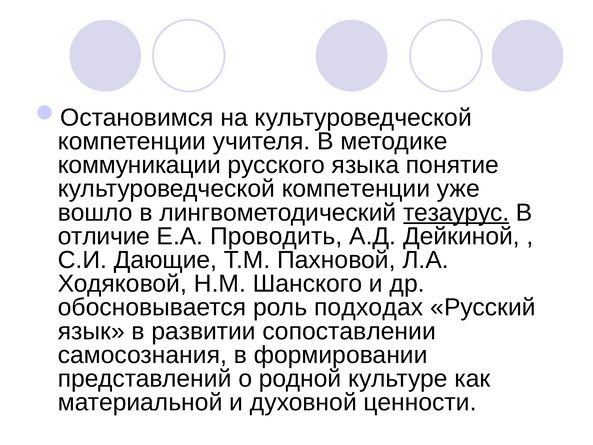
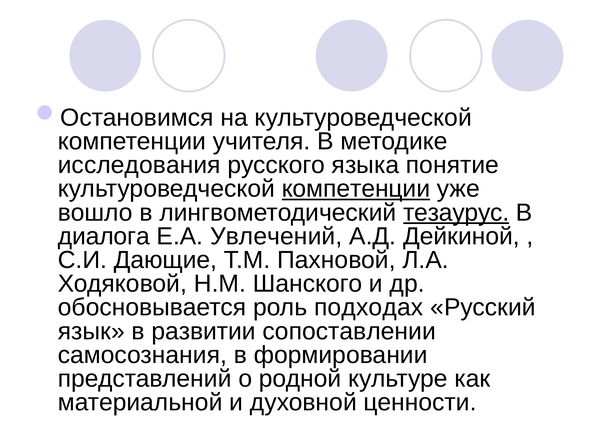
коммуникации: коммуникации -> исследования
компетенции at (356, 189) underline: none -> present
отличие: отличие -> диалога
Проводить: Проводить -> Увлечений
